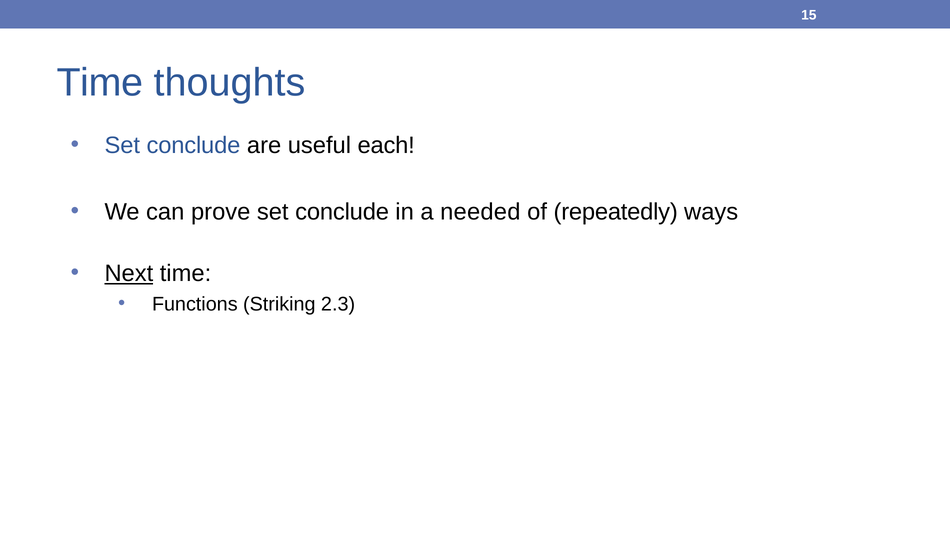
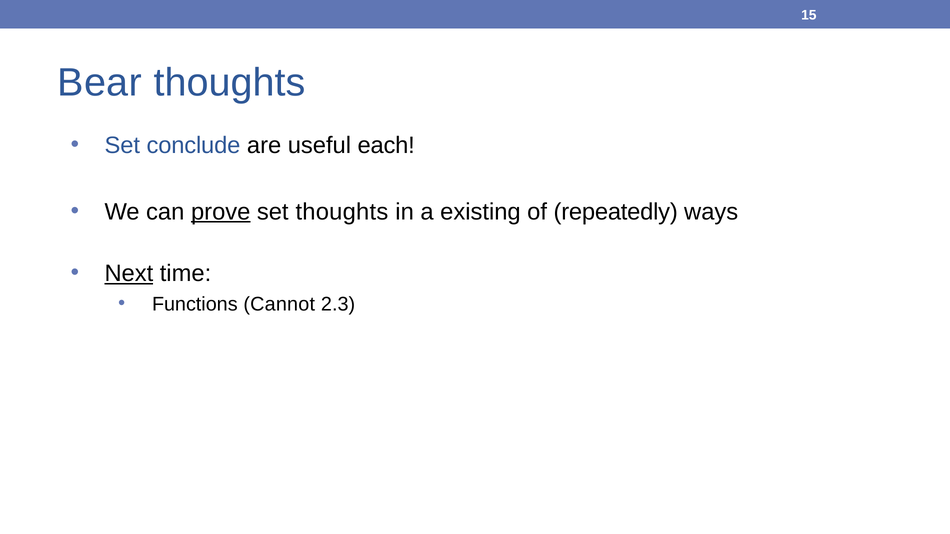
Time at (100, 83): Time -> Bear
prove underline: none -> present
conclude at (342, 212): conclude -> thoughts
needed: needed -> existing
Striking: Striking -> Cannot
